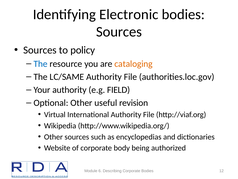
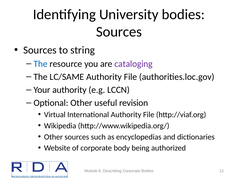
Electronic: Electronic -> University
policy: policy -> string
cataloging colour: orange -> purple
FIELD: FIELD -> LCCN
